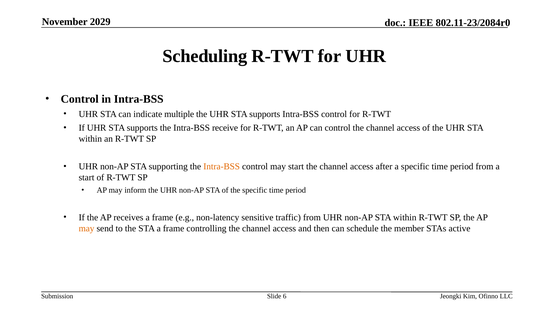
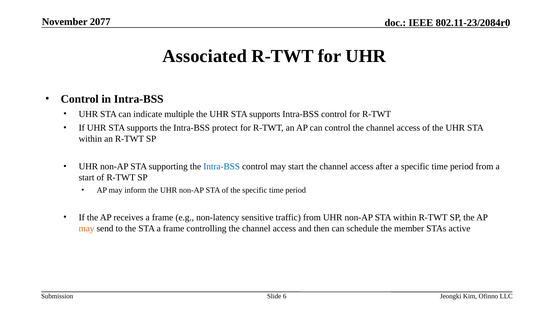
2029: 2029 -> 2077
Scheduling: Scheduling -> Associated
receive: receive -> protect
Intra-BSS at (222, 166) colour: orange -> blue
